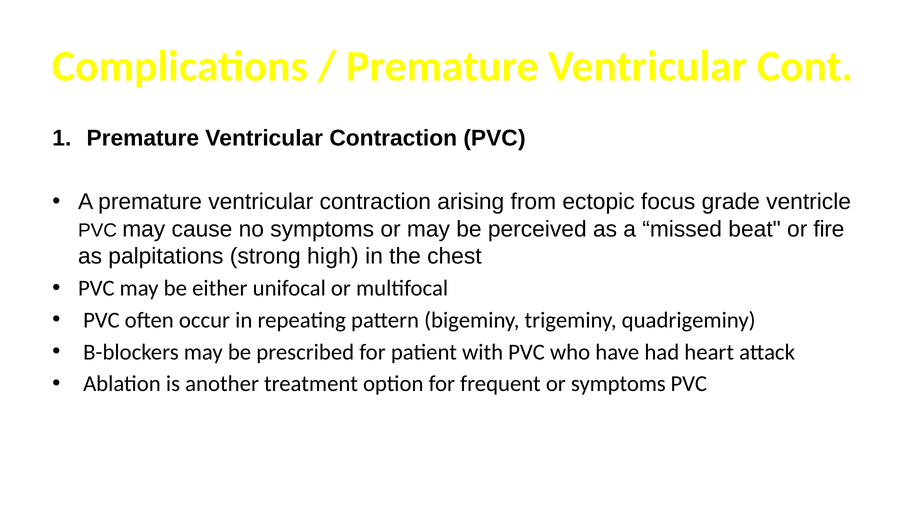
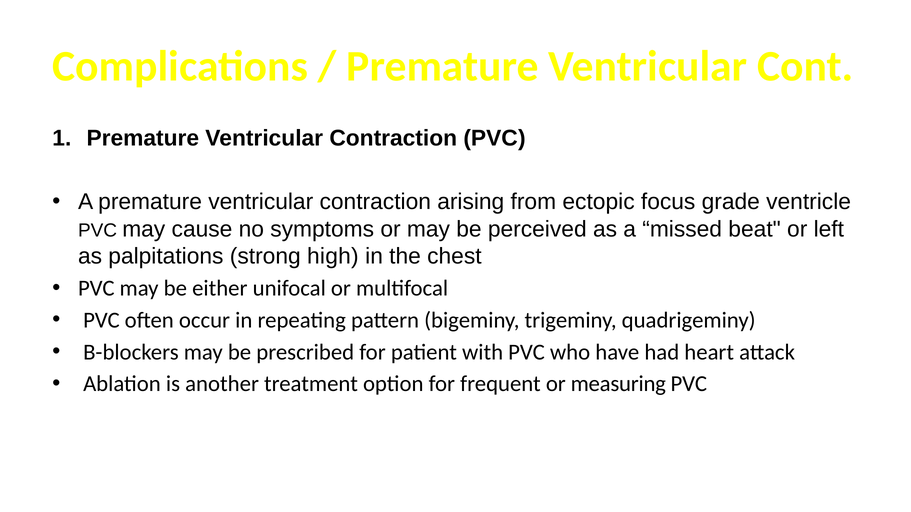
fire: fire -> left
or symptoms: symptoms -> measuring
